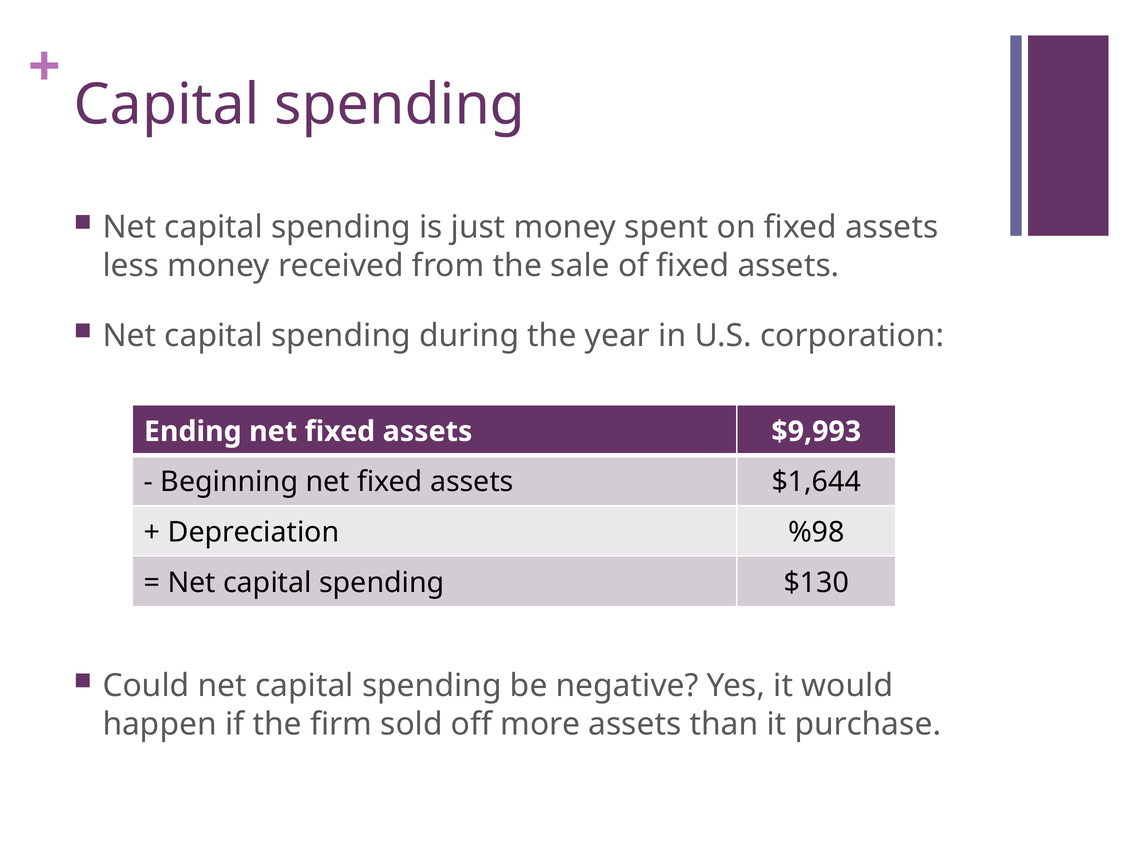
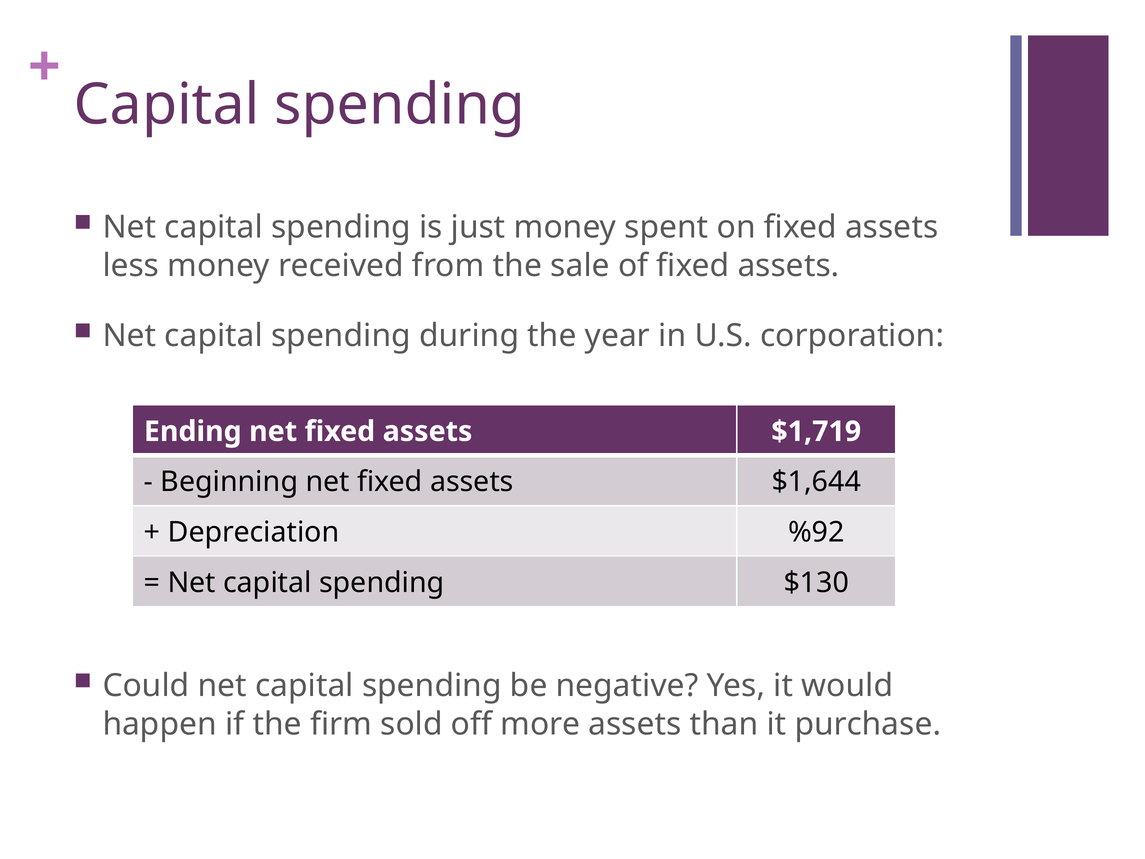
$9,993: $9,993 -> $1,719
%98: %98 -> %92
